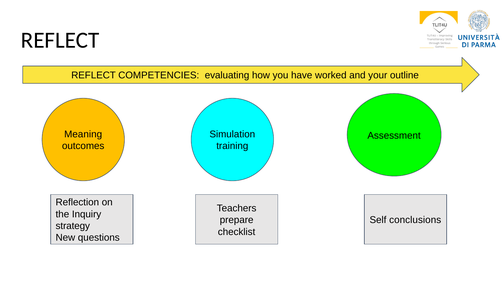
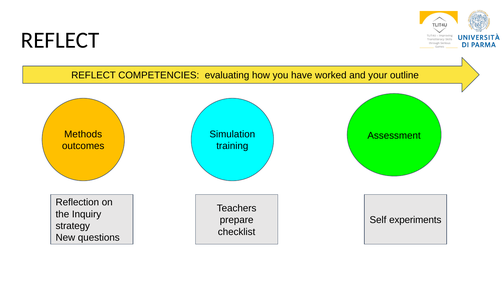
Meaning: Meaning -> Methods
conclusions: conclusions -> experiments
